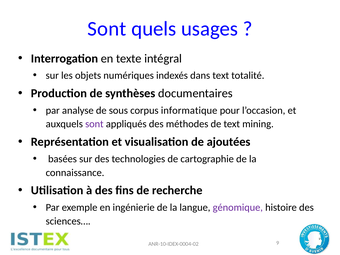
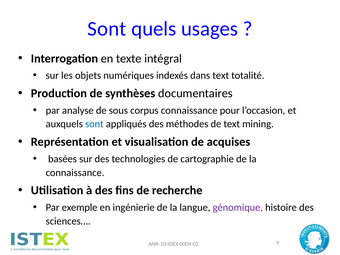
corpus informatique: informatique -> connaissance
sont at (94, 124) colour: purple -> blue
ajoutées: ajoutées -> acquises
